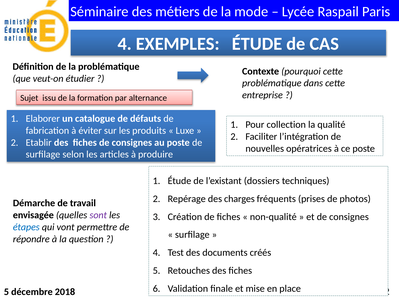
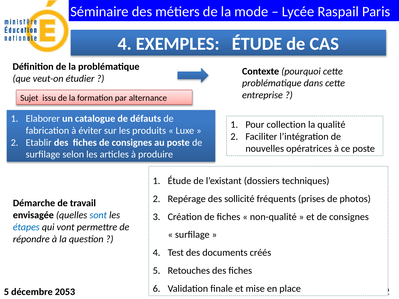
charges: charges -> sollicité
sont colour: purple -> blue
2018: 2018 -> 2053
